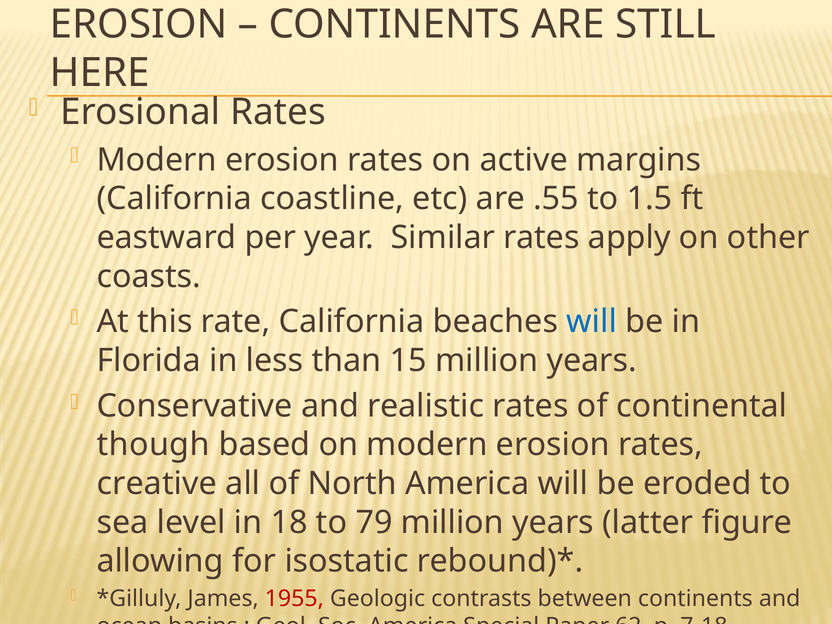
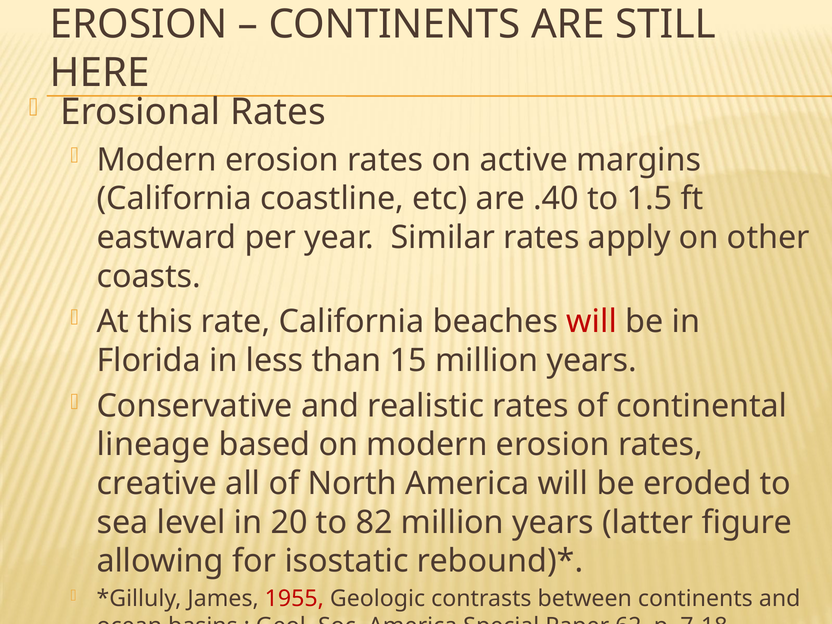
.55: .55 -> .40
will at (592, 322) colour: blue -> red
though: though -> lineage
18: 18 -> 20
79: 79 -> 82
